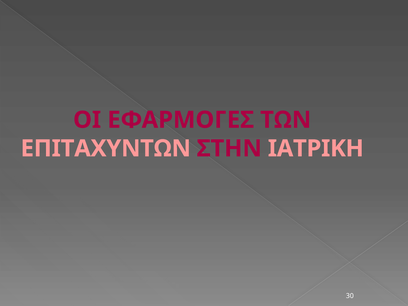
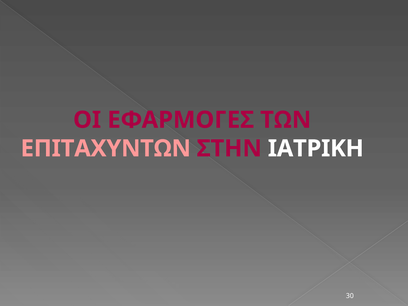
ΙΑΤΡΙΚΗ colour: pink -> white
